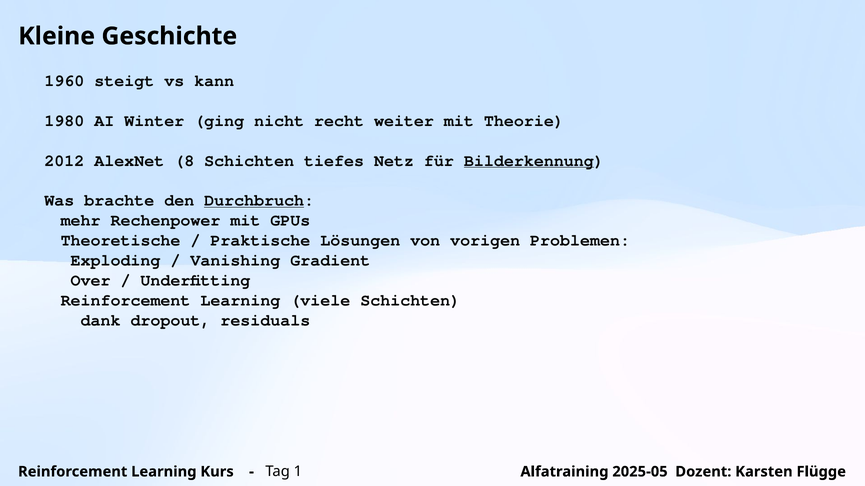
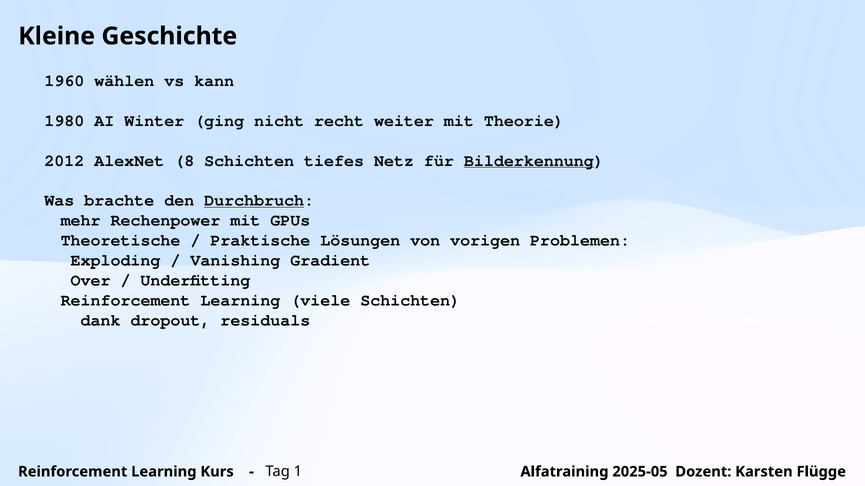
steigt: steigt -> wählen
